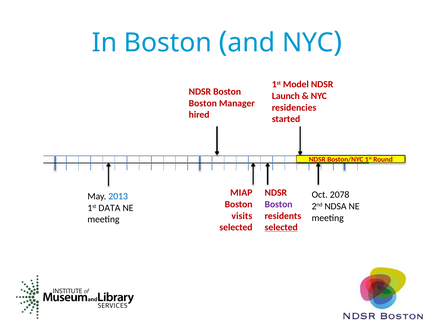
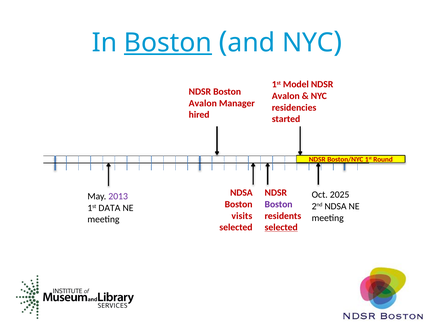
Boston at (168, 43) underline: none -> present
Launch at (286, 96): Launch -> Avalon
Boston at (203, 103): Boston -> Avalon
MIAP at (241, 193): MIAP -> NDSA
2078: 2078 -> 2025
2013 colour: blue -> purple
